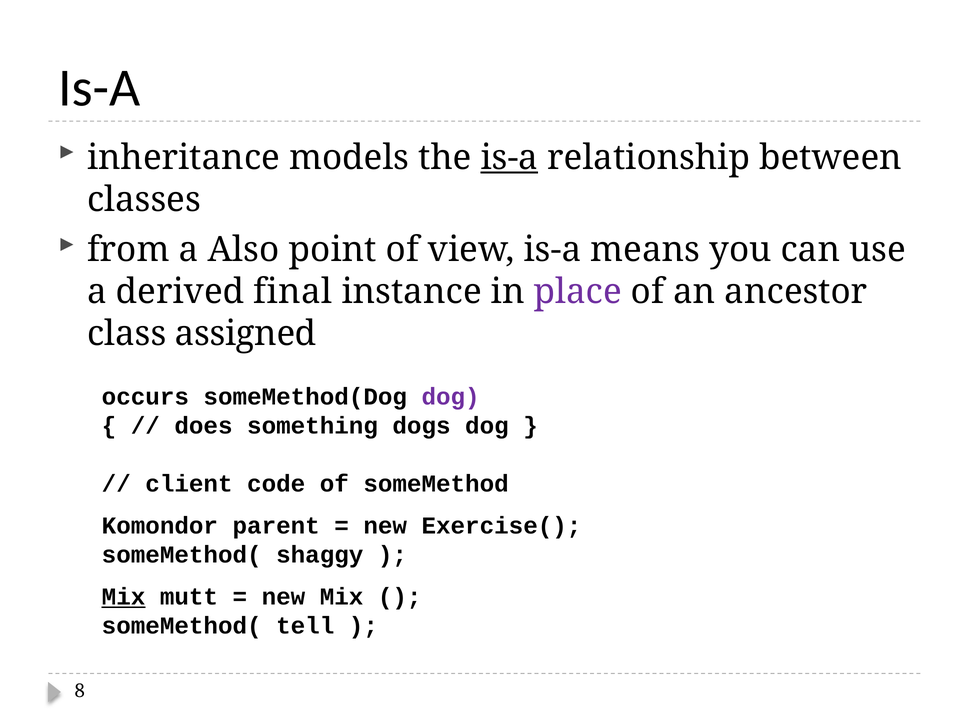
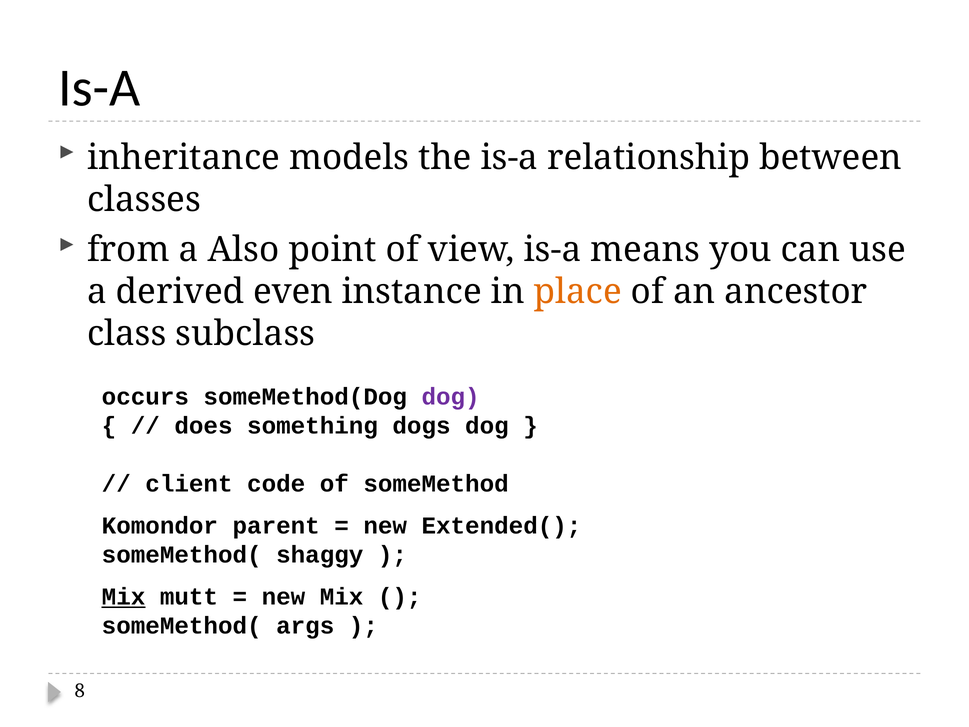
is-a at (509, 157) underline: present -> none
final: final -> even
place colour: purple -> orange
assigned: assigned -> subclass
Exercise(: Exercise( -> Extended(
tell: tell -> args
